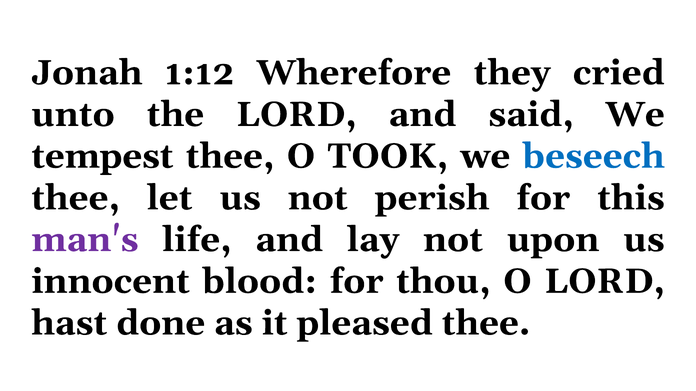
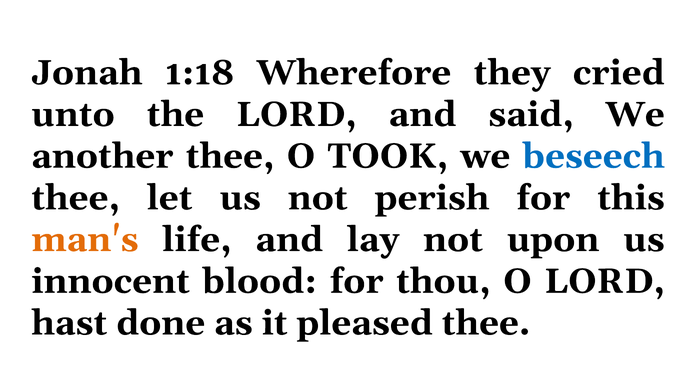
1:12: 1:12 -> 1:18
tempest: tempest -> another
man's colour: purple -> orange
